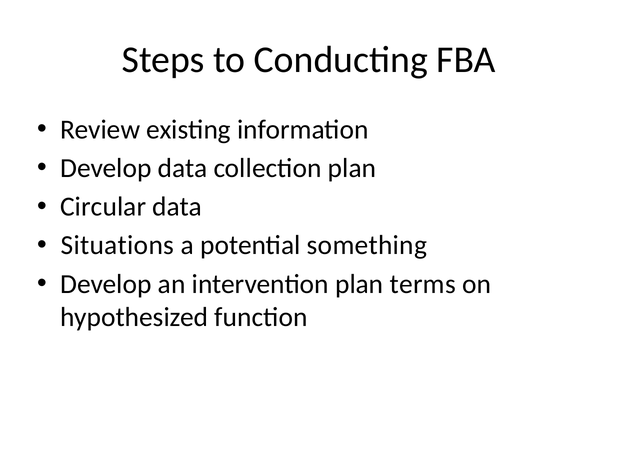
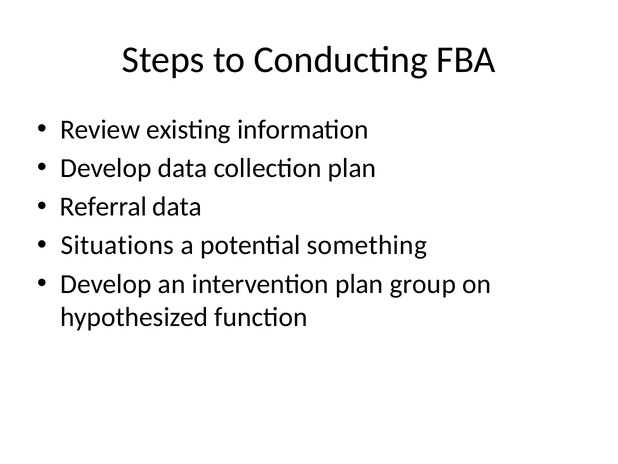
Circular: Circular -> Referral
terms: terms -> group
